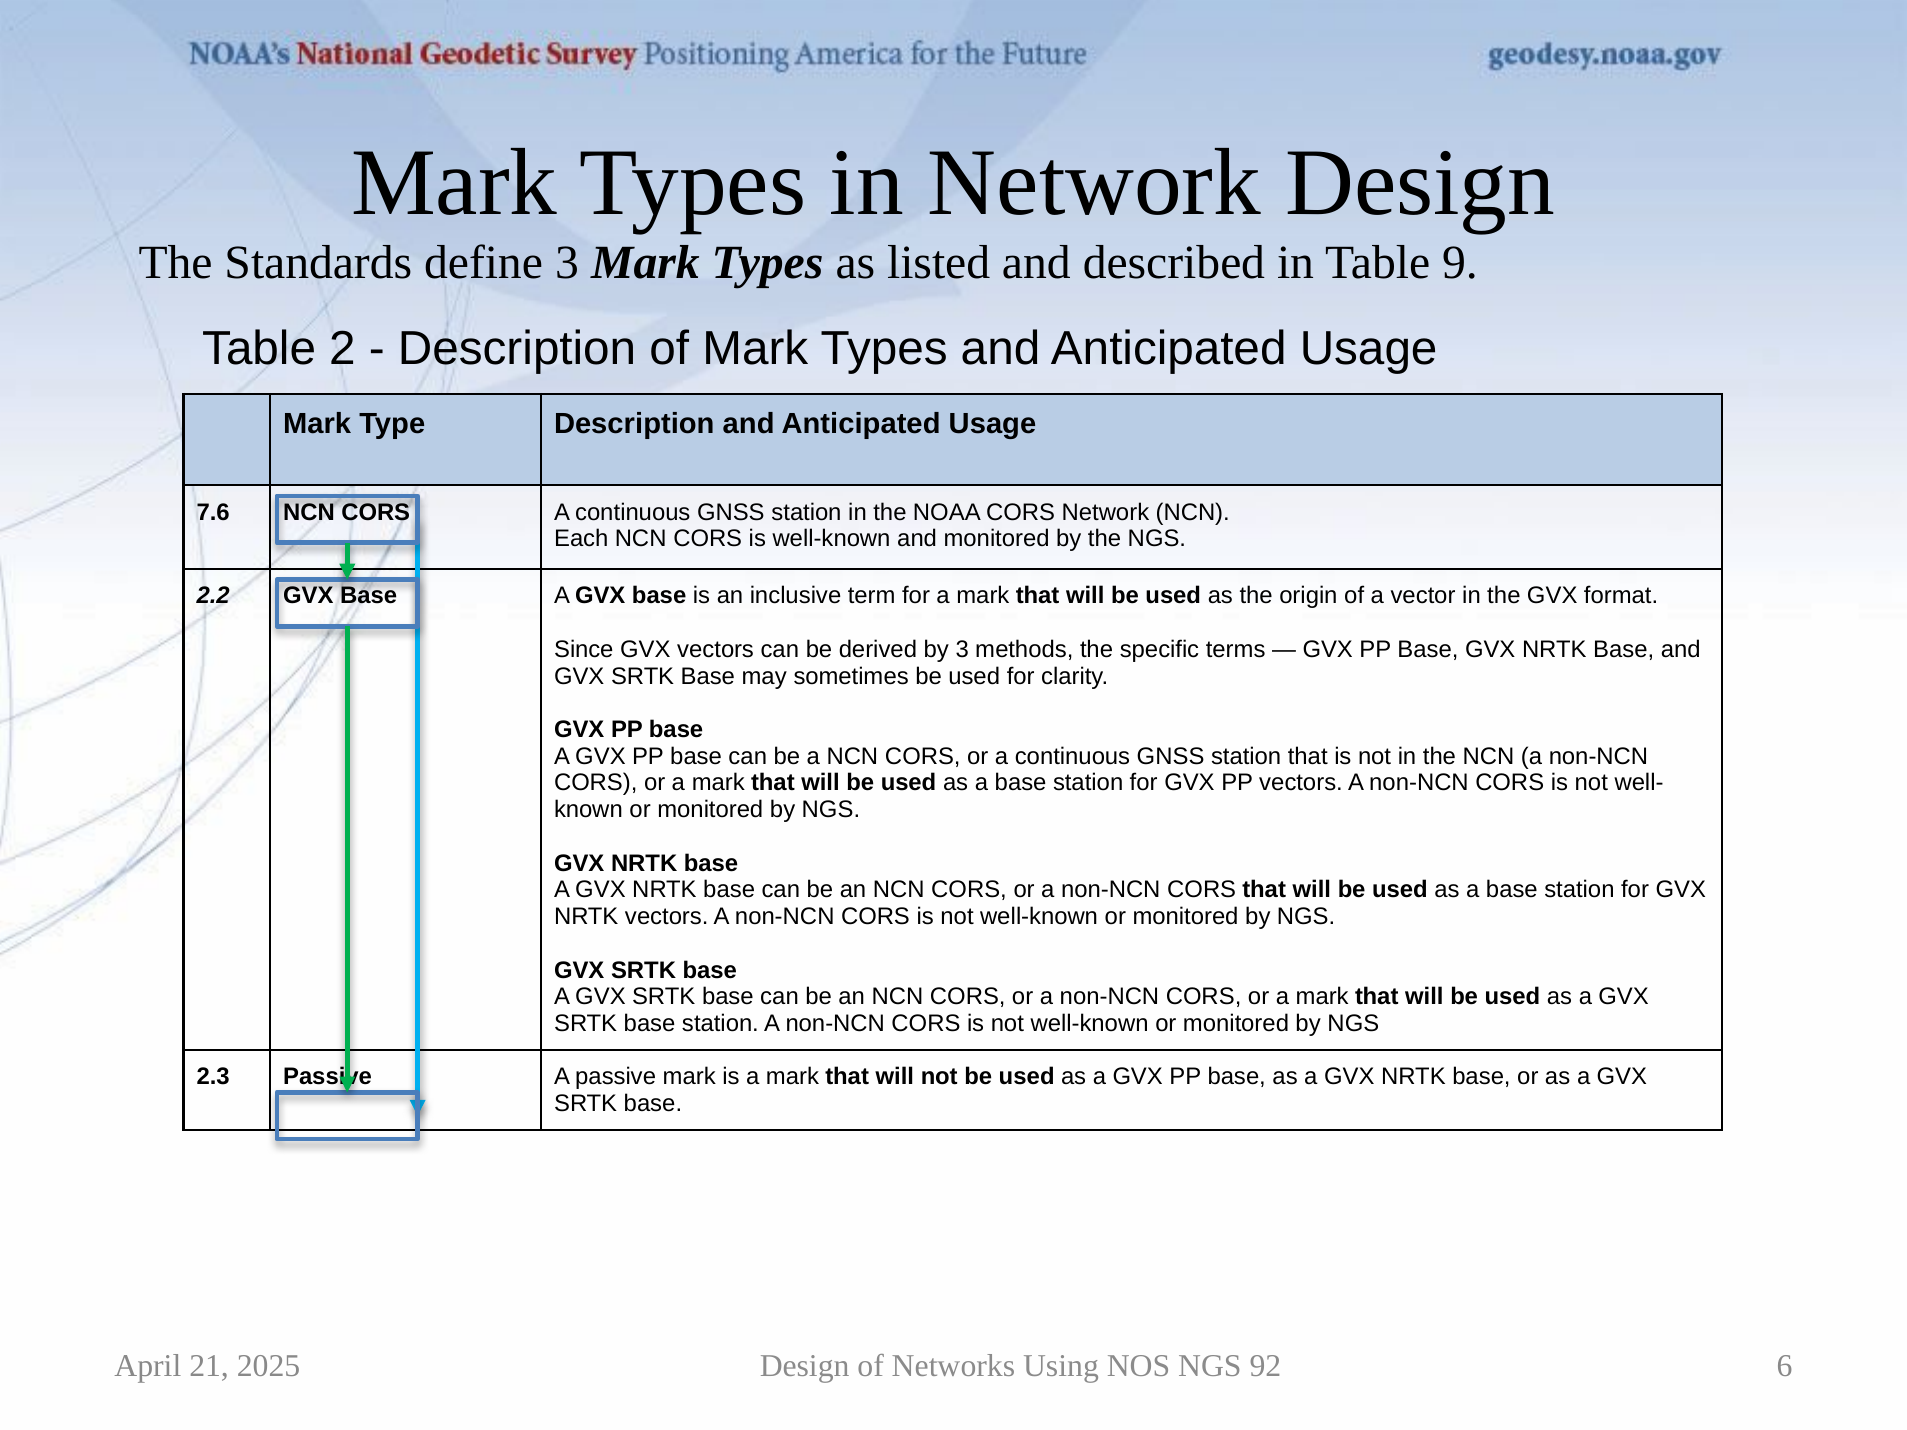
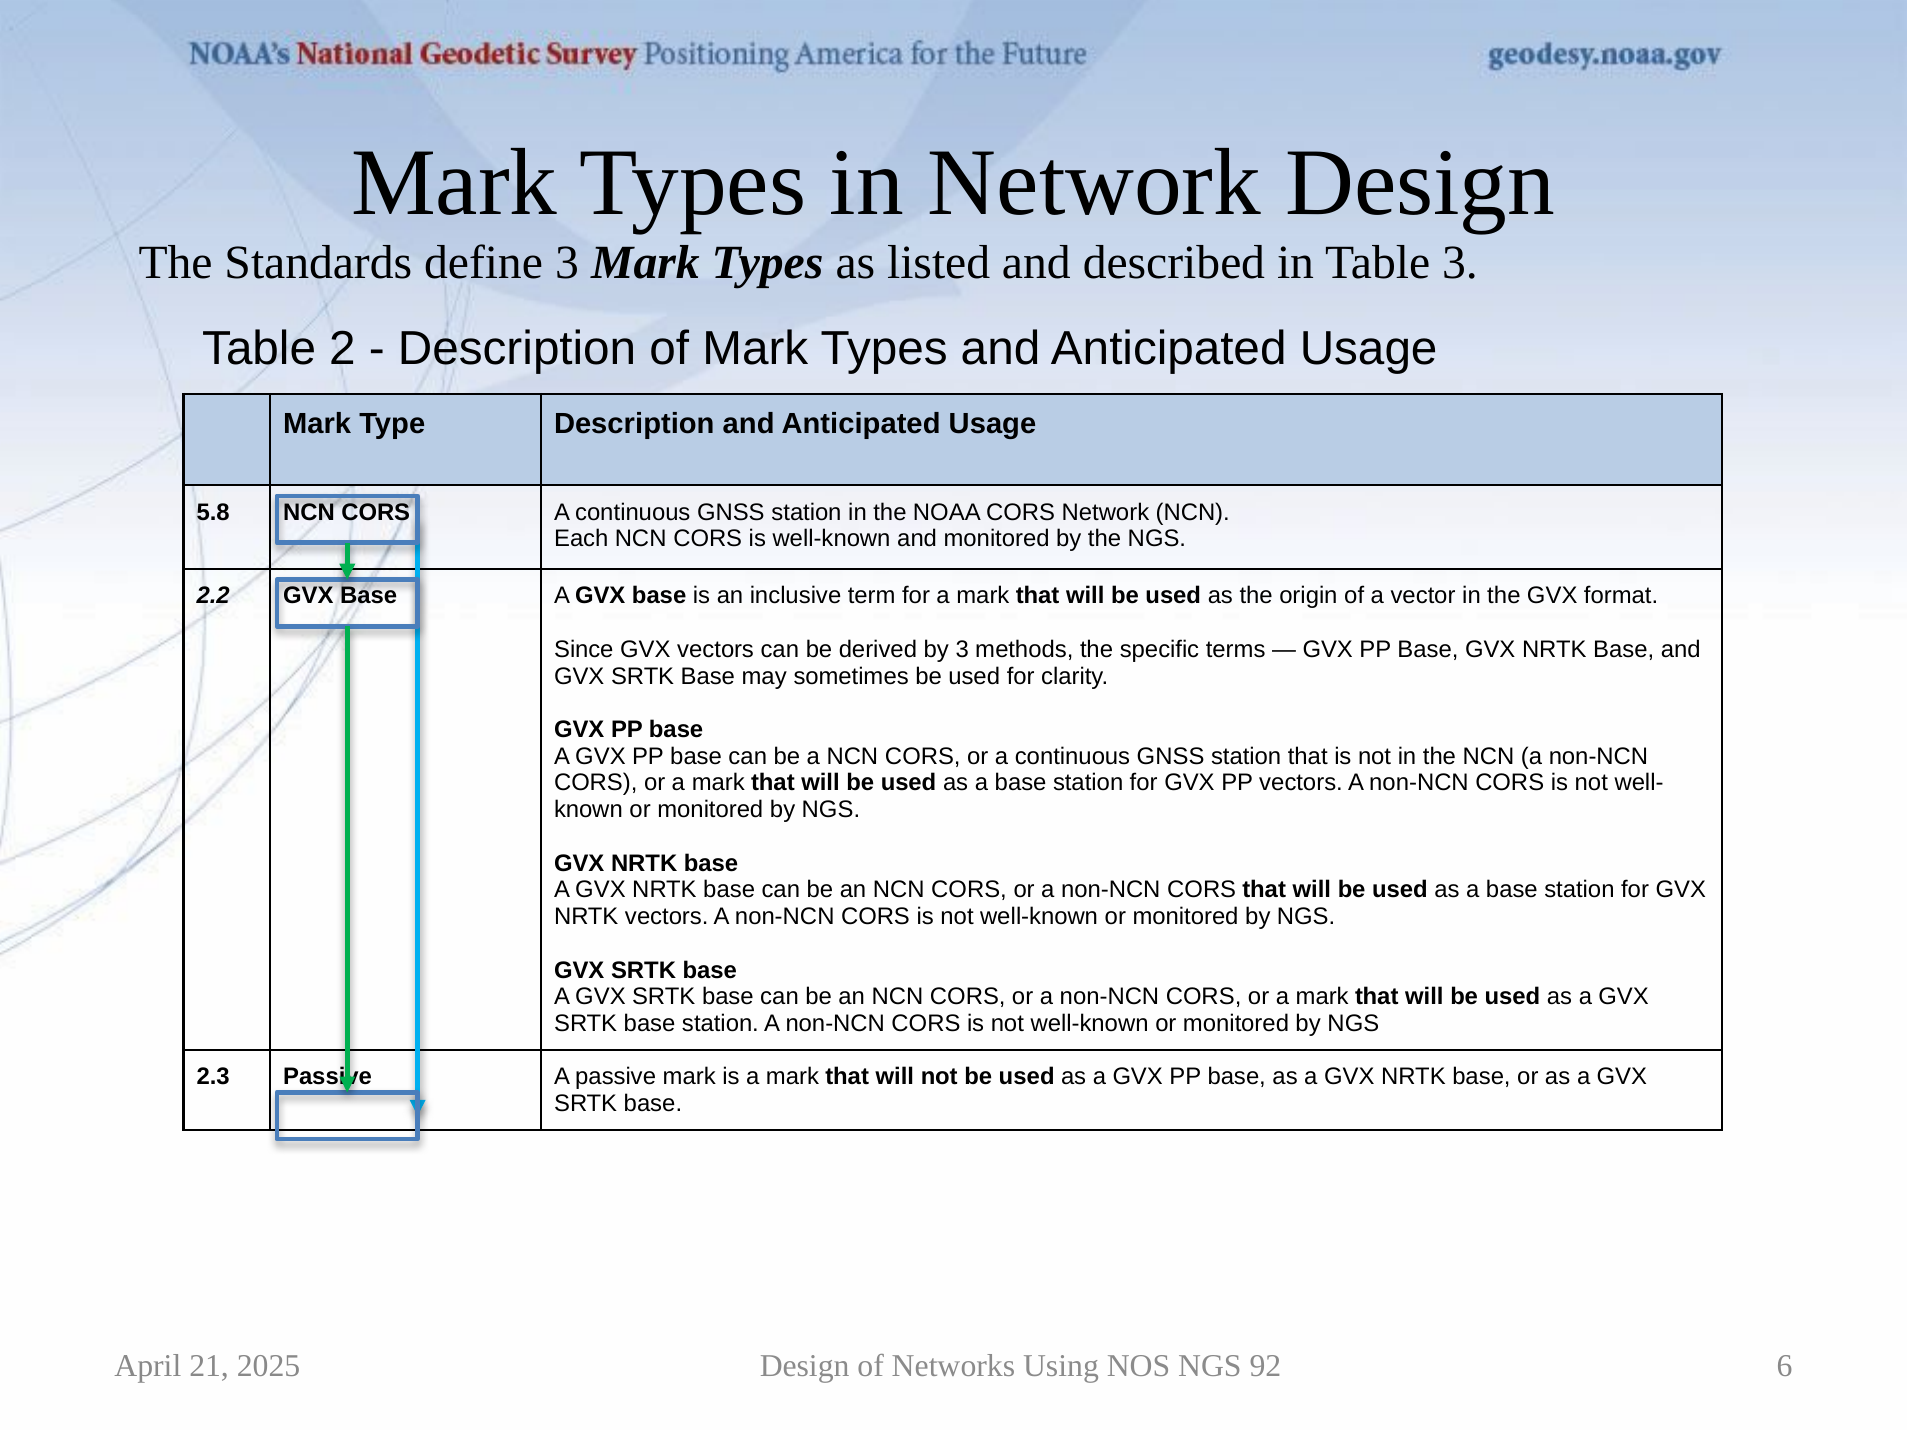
Table 9: 9 -> 3
7.6: 7.6 -> 5.8
